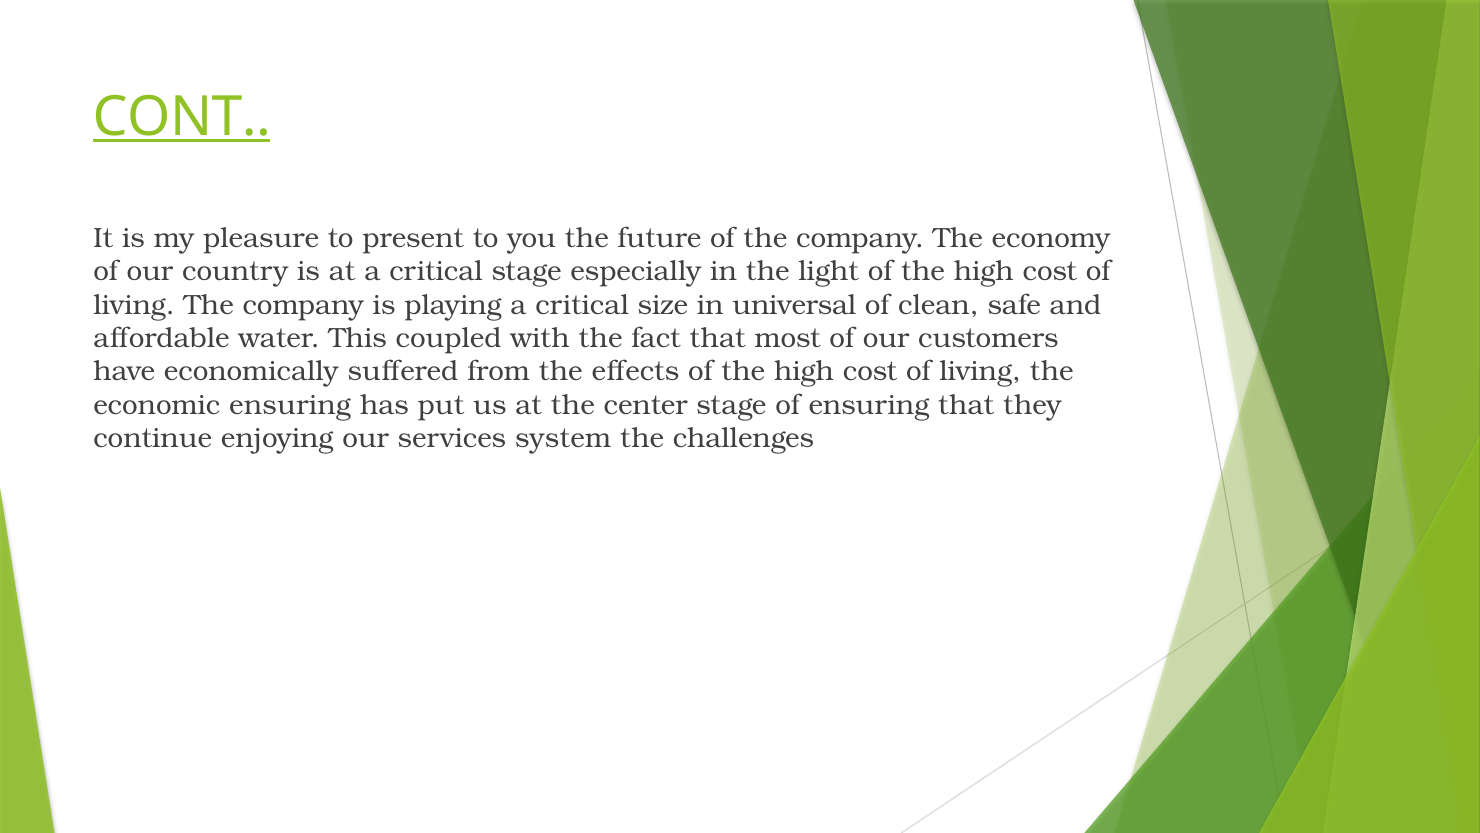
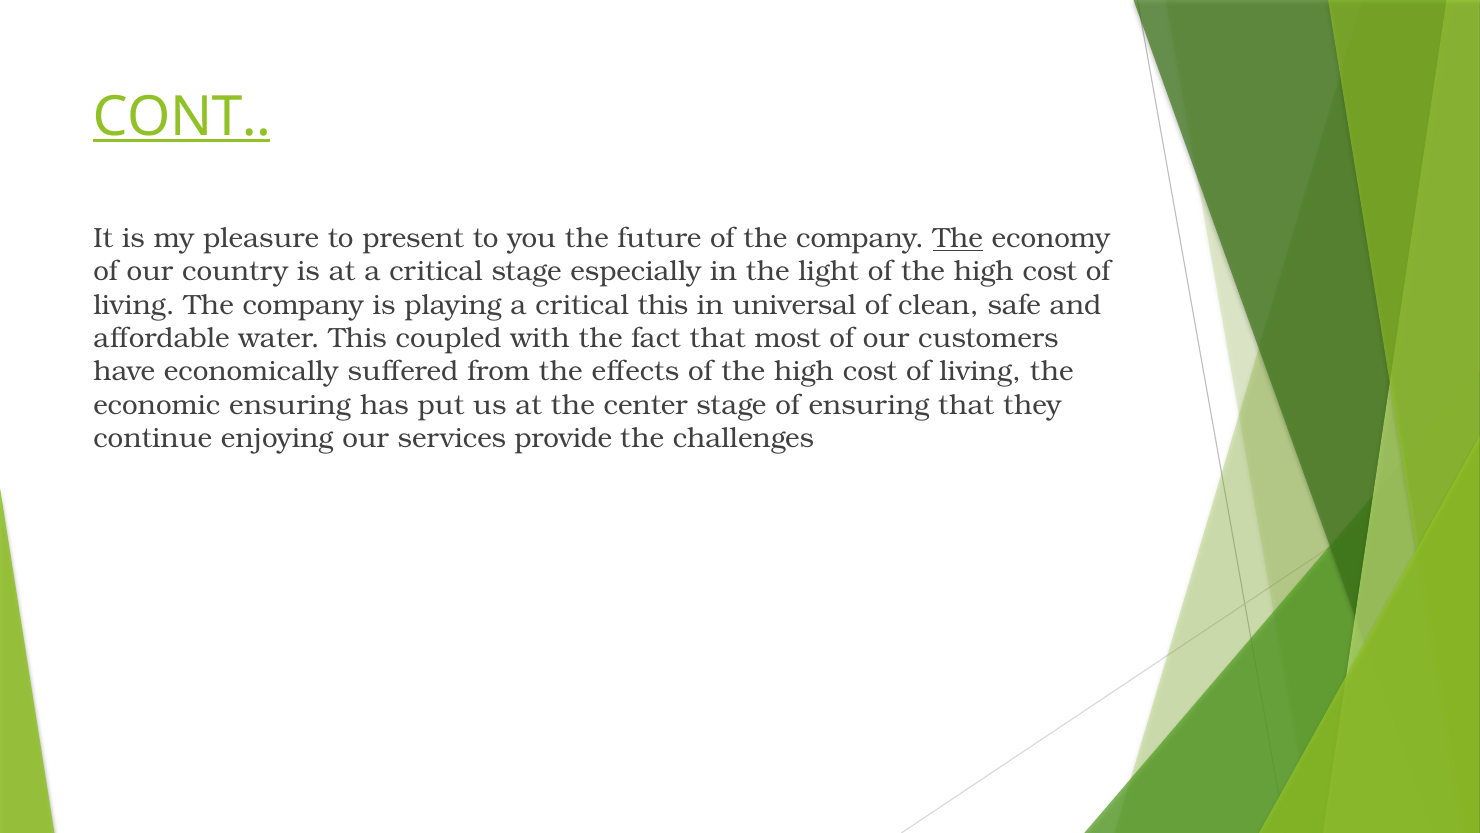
The at (958, 238) underline: none -> present
critical size: size -> this
system: system -> provide
